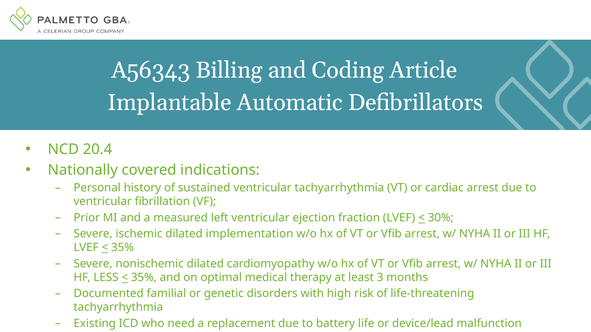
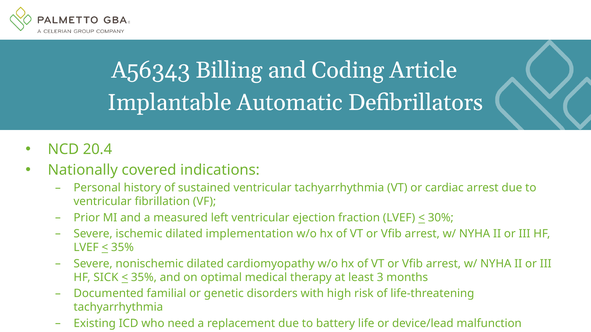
LESS: LESS -> SICK
